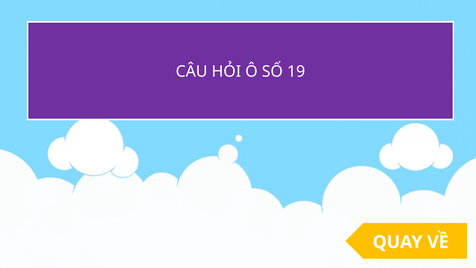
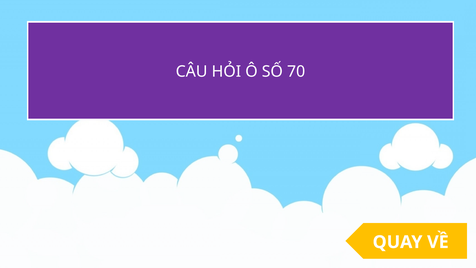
19: 19 -> 70
